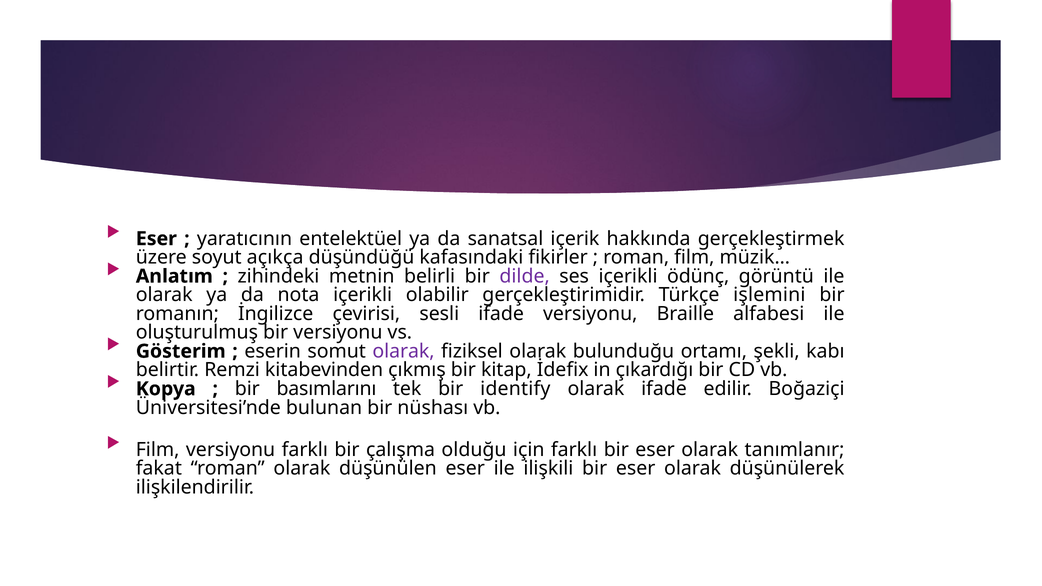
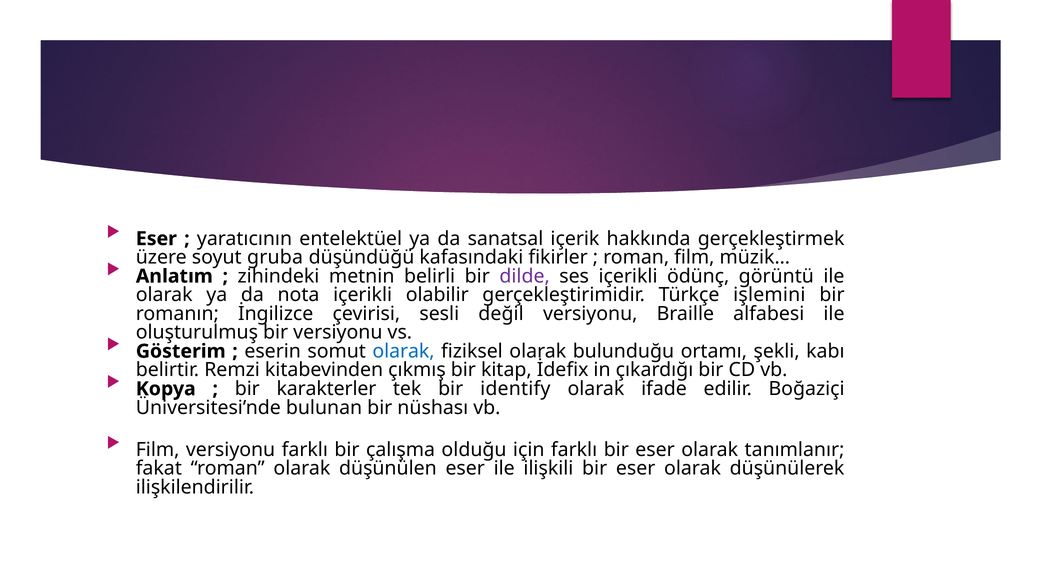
açıkça: açıkça -> gruba
sesli ifade: ifade -> değil
olarak at (404, 351) colour: purple -> blue
basımlarını: basımlarını -> karakterler
